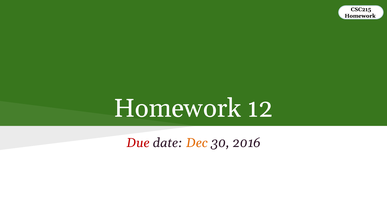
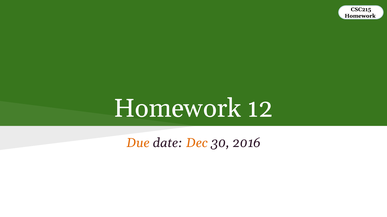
Due colour: red -> orange
